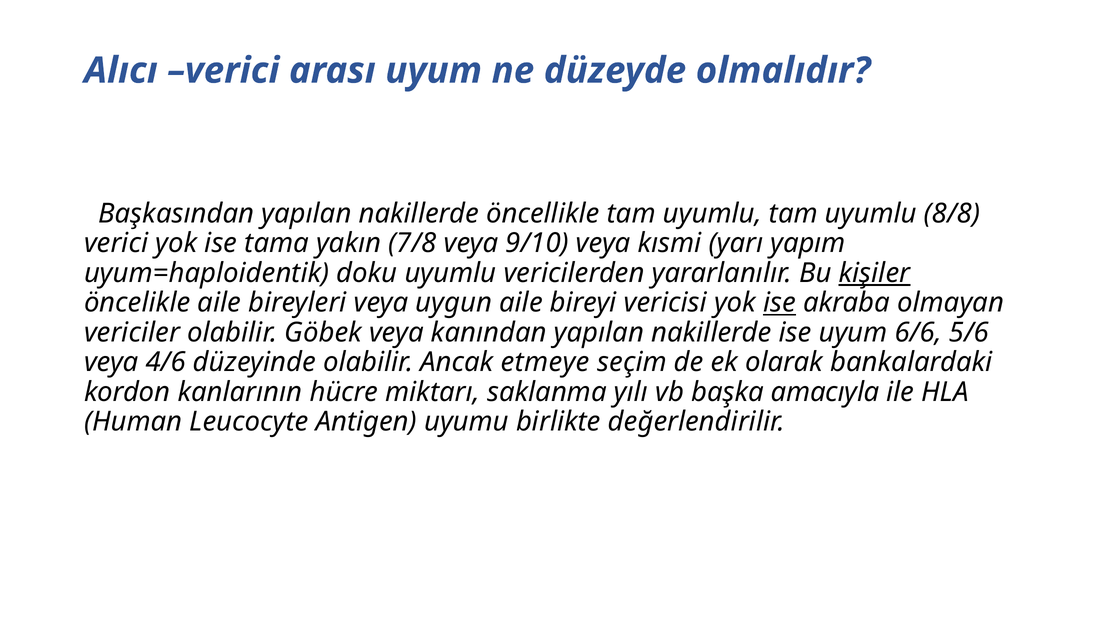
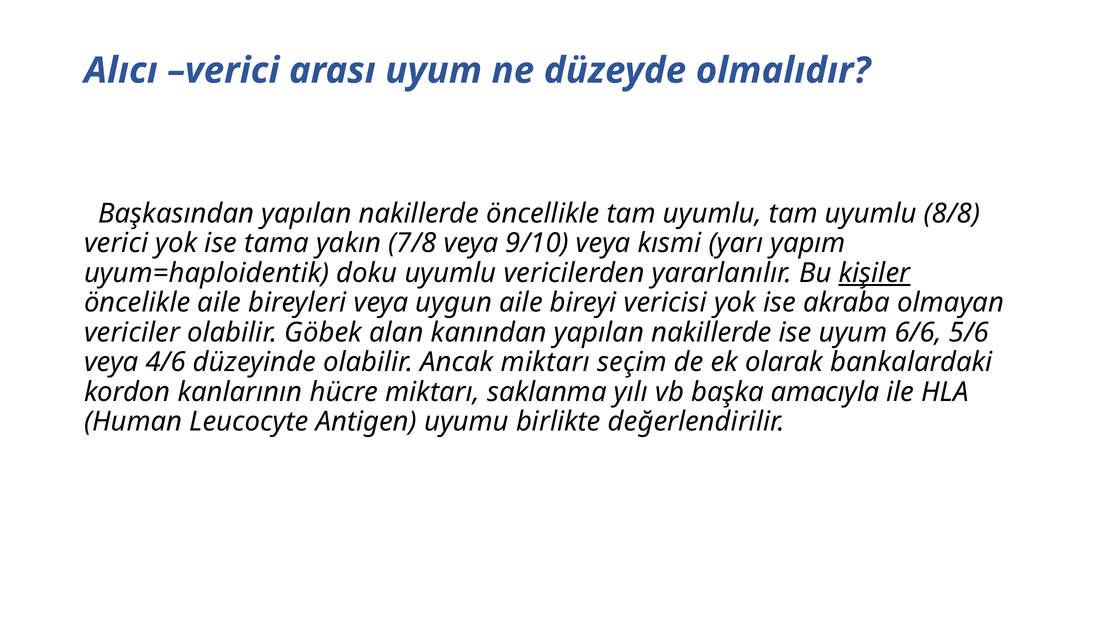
ise at (780, 303) underline: present -> none
Göbek veya: veya -> alan
Ancak etmeye: etmeye -> miktarı
